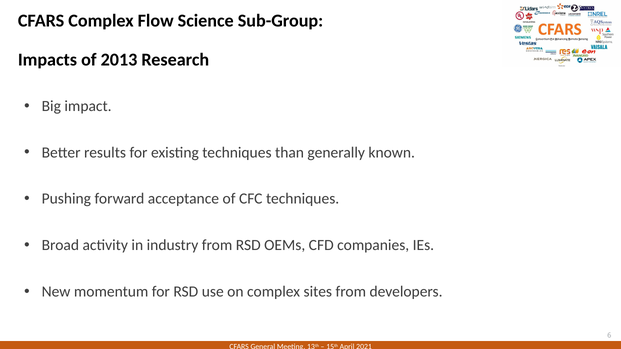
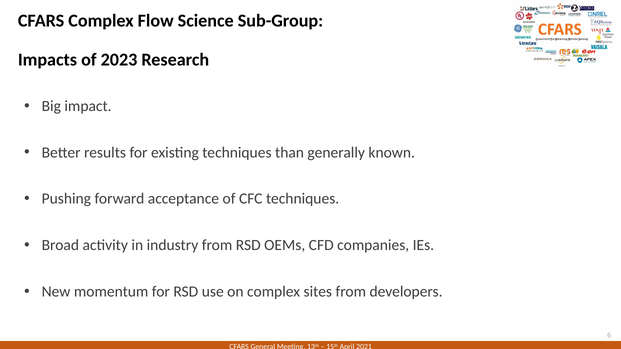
2013: 2013 -> 2023
